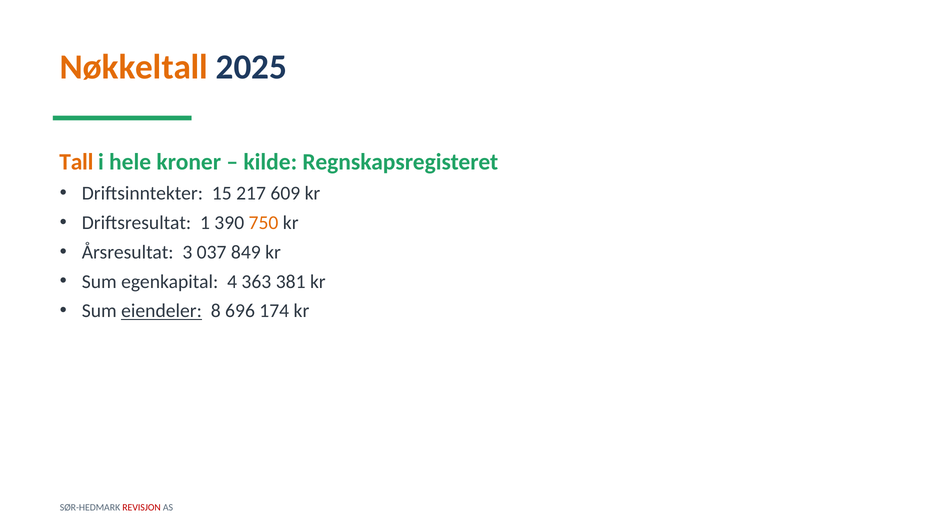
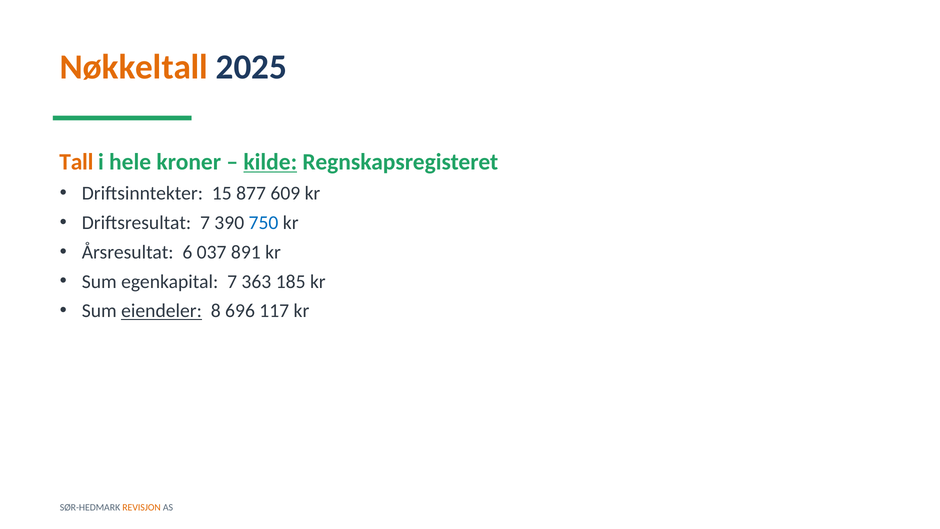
kilde underline: none -> present
217: 217 -> 877
Driftsresultat 1: 1 -> 7
750 colour: orange -> blue
3: 3 -> 6
849: 849 -> 891
egenkapital 4: 4 -> 7
381: 381 -> 185
174: 174 -> 117
REVISJON colour: red -> orange
